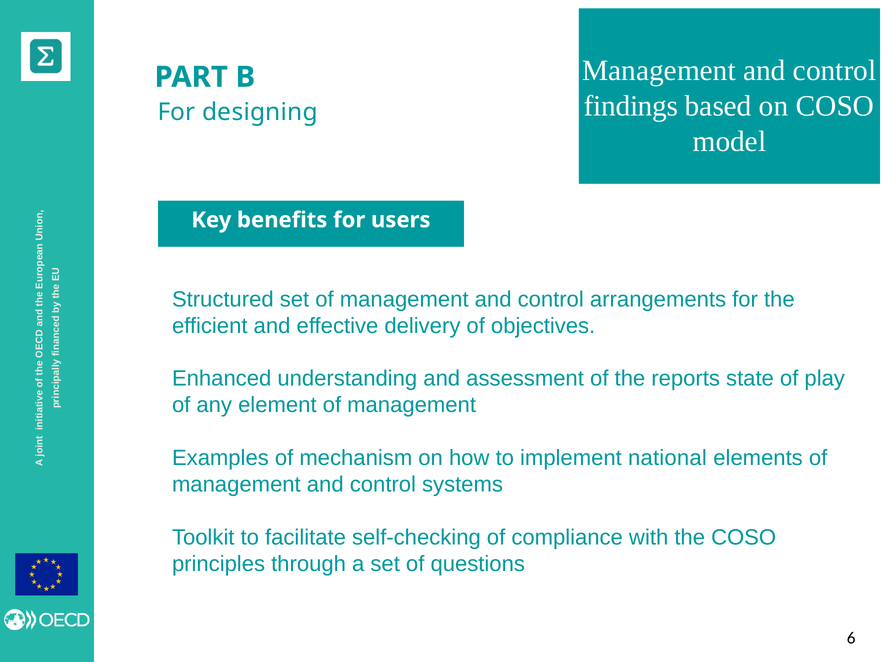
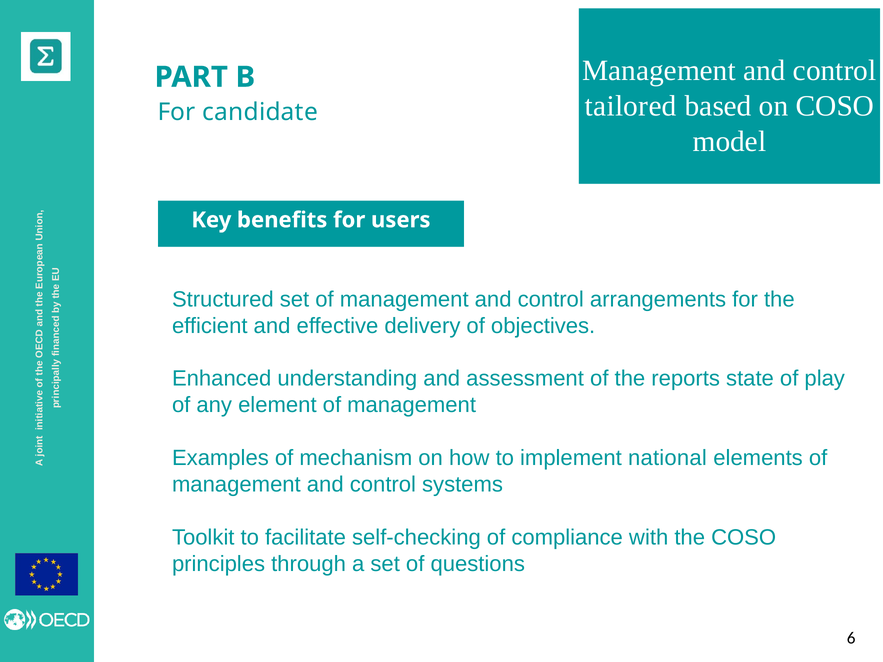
findings: findings -> tailored
designing: designing -> candidate
